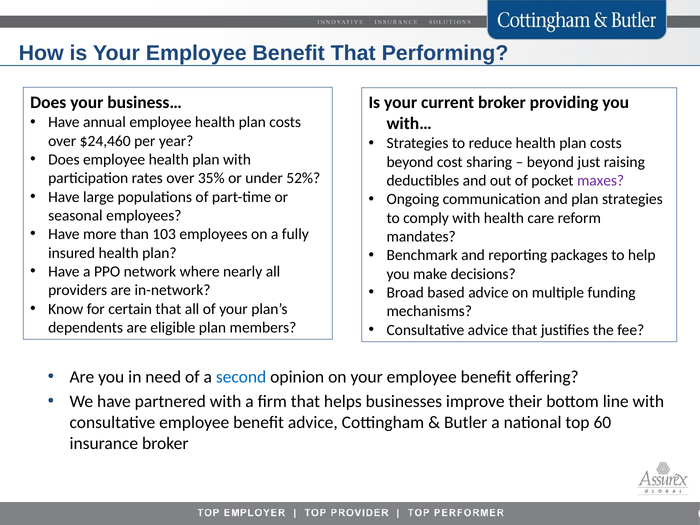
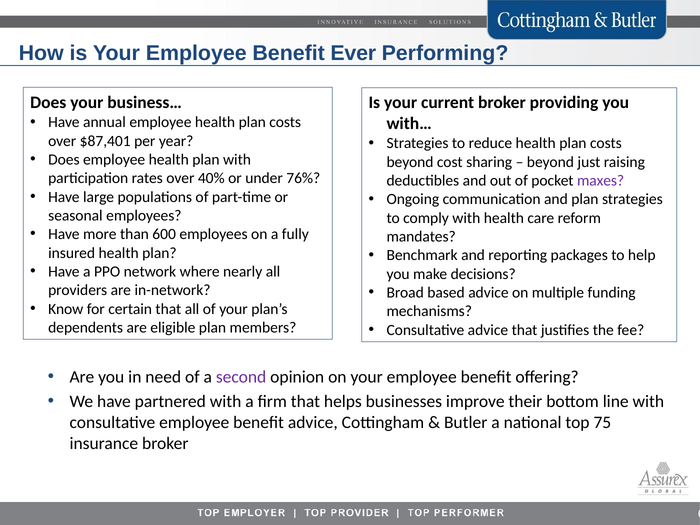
Benefit That: That -> Ever
$24,460: $24,460 -> $87,401
35%: 35% -> 40%
52%: 52% -> 76%
103: 103 -> 600
second colour: blue -> purple
60: 60 -> 75
